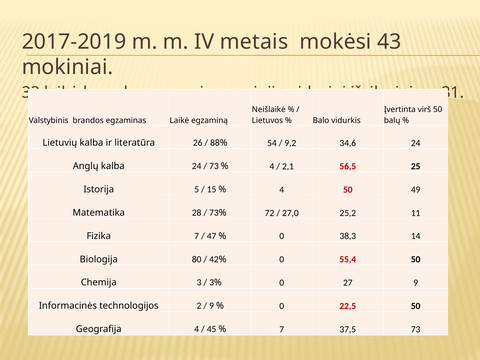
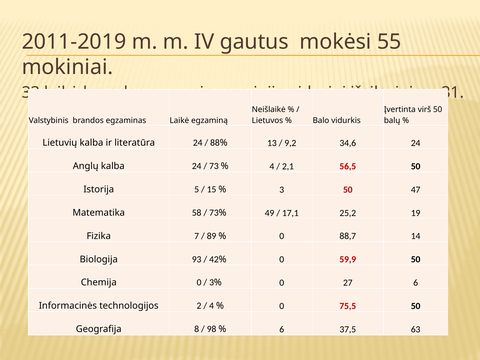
2017-2019: 2017-2019 -> 2011-2019
metais: metais -> gautus
43: 43 -> 55
26 at (198, 143): 26 -> 24
54: 54 -> 13
56,5 25: 25 -> 50
4 at (282, 190): 4 -> 3
49: 49 -> 47
28: 28 -> 58
72: 72 -> 49
27,0: 27,0 -> 17,1
11: 11 -> 19
47: 47 -> 89
38,3: 38,3 -> 88,7
80: 80 -> 93
55,4: 55,4 -> 59,9
3 at (199, 283): 3 -> 0
27 9: 9 -> 6
9 at (212, 306): 9 -> 4
22,5: 22,5 -> 75,5
Geografija 4: 4 -> 8
45: 45 -> 98
7 at (282, 329): 7 -> 6
37,5 73: 73 -> 63
